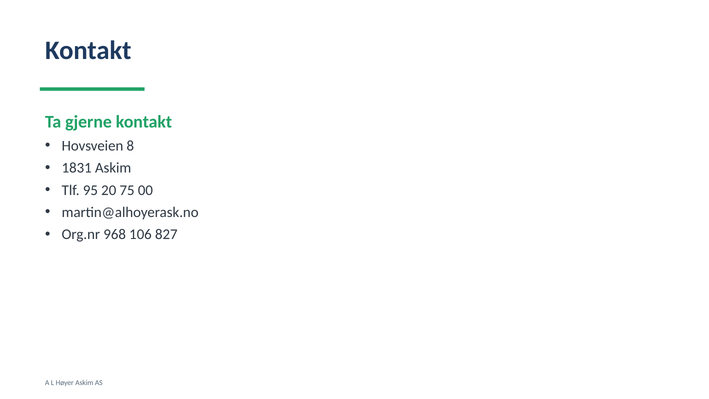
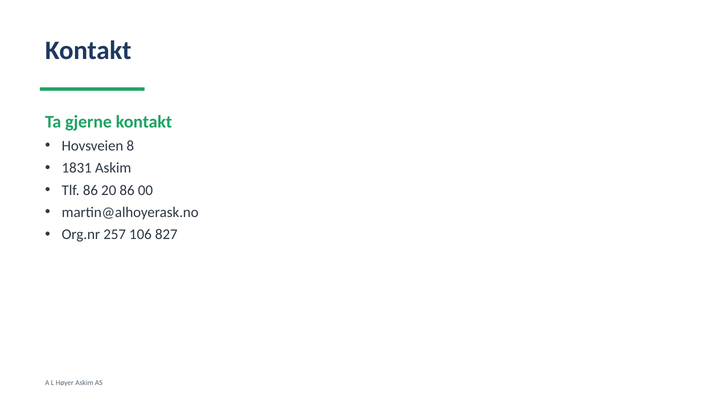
Tlf 95: 95 -> 86
20 75: 75 -> 86
968: 968 -> 257
